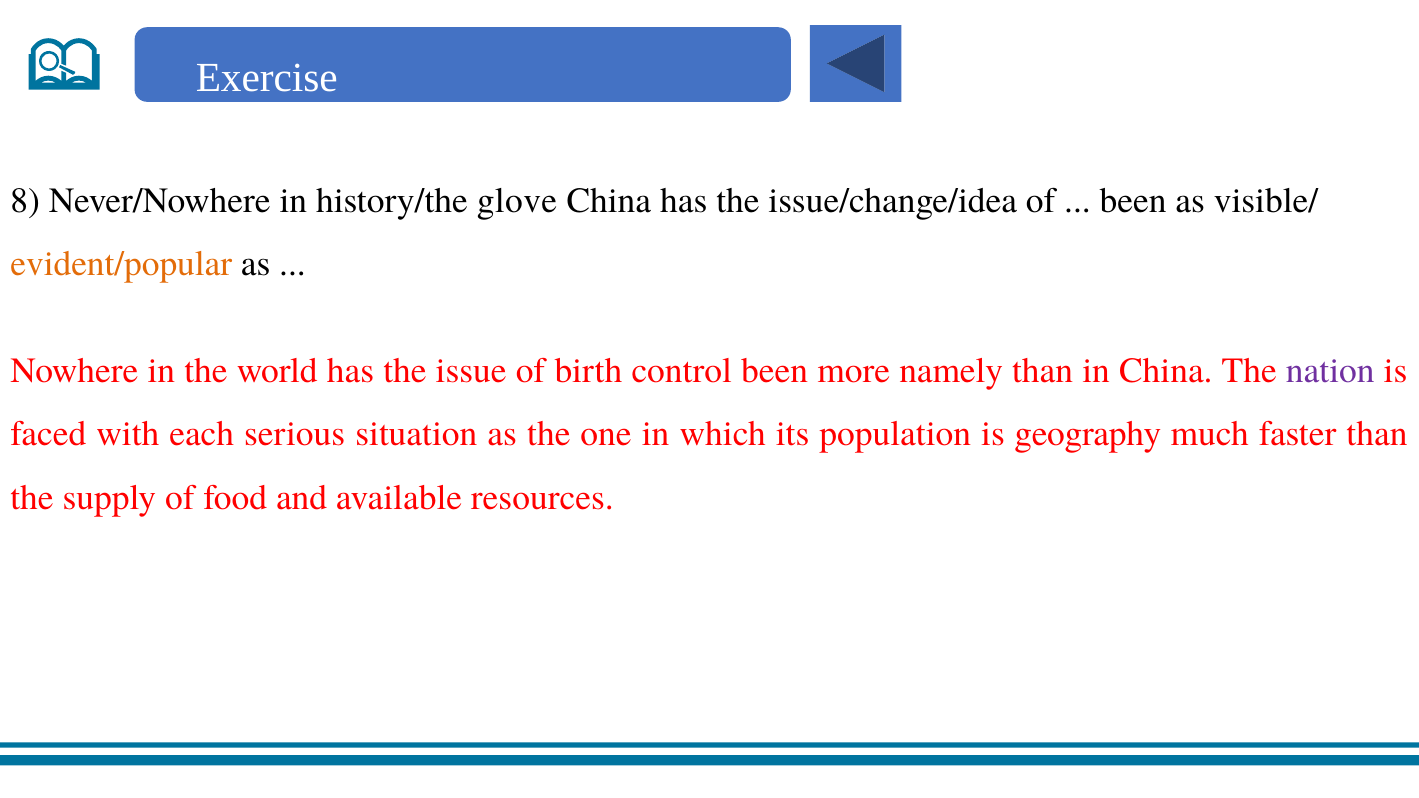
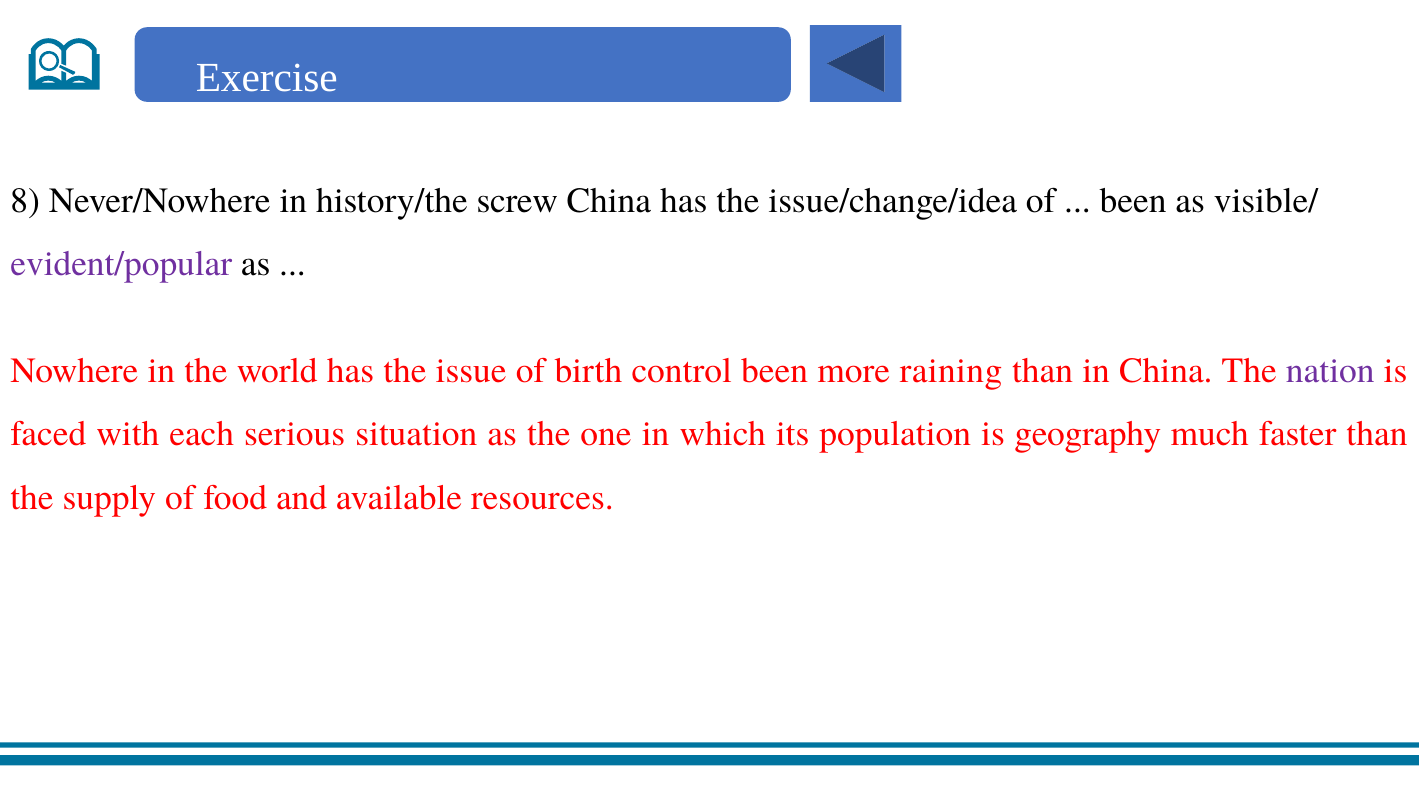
glove: glove -> screw
evident/popular colour: orange -> purple
namely: namely -> raining
